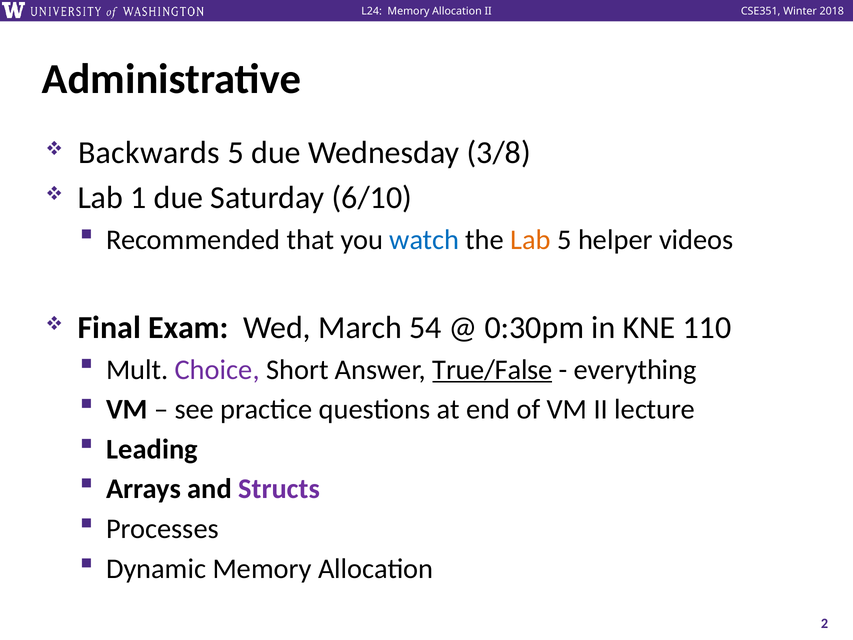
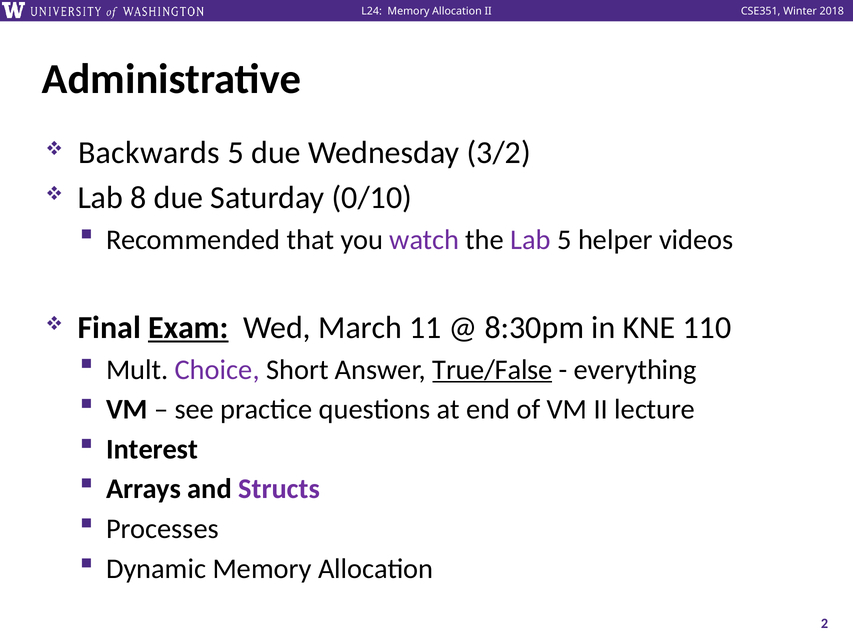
3/8: 3/8 -> 3/2
1: 1 -> 8
6/10: 6/10 -> 0/10
watch colour: blue -> purple
Lab at (531, 240) colour: orange -> purple
Exam underline: none -> present
54: 54 -> 11
0:30pm: 0:30pm -> 8:30pm
Leading: Leading -> Interest
